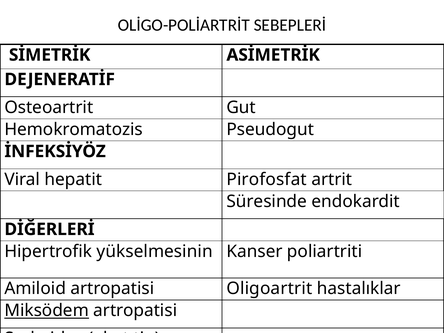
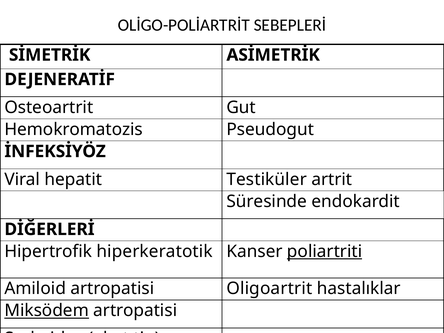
Pirofosfat: Pirofosfat -> Testiküler
yükselmesinin: yükselmesinin -> hiperkeratotik
poliartriti underline: none -> present
